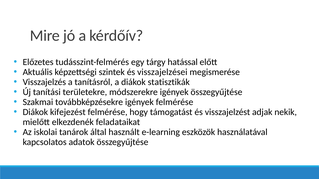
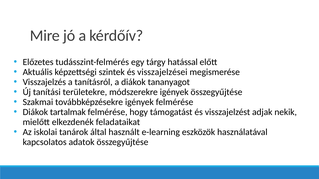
statisztikák: statisztikák -> tananyagot
kifejezést: kifejezést -> tartalmak
